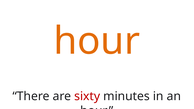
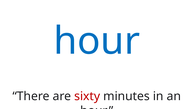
hour at (97, 41) colour: orange -> blue
